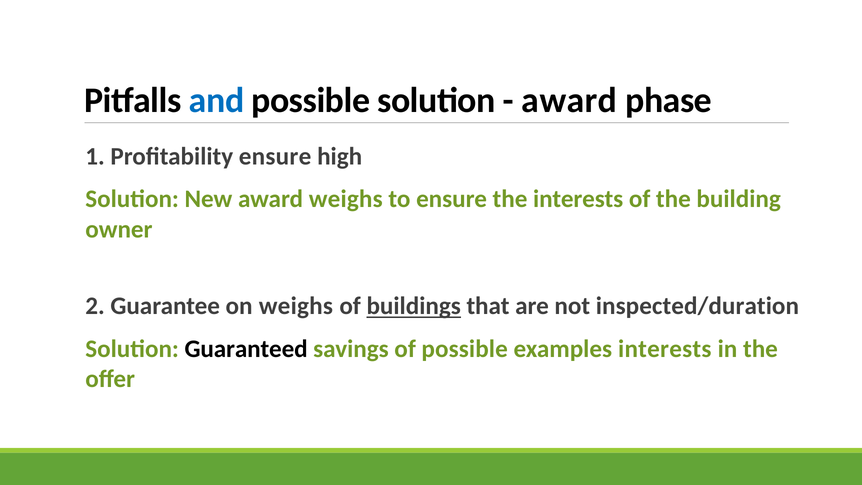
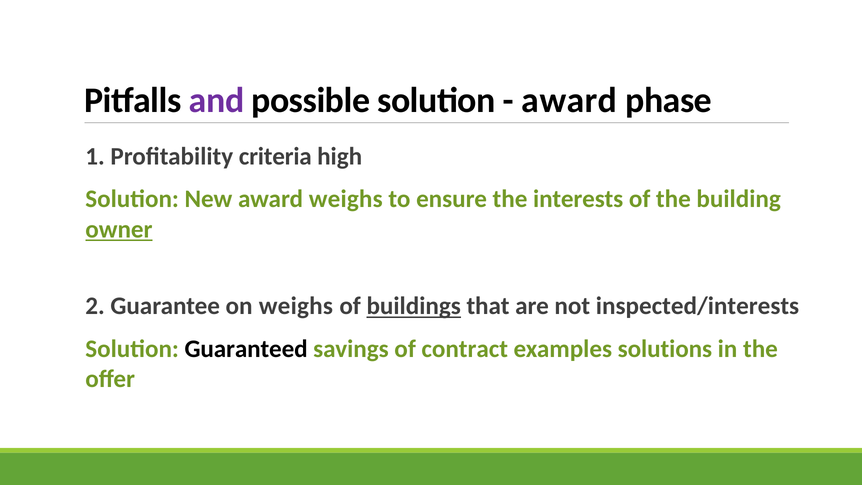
and colour: blue -> purple
Profitability ensure: ensure -> criteria
owner underline: none -> present
inspected/duration: inspected/duration -> inspected/interests
of possible: possible -> contract
examples interests: interests -> solutions
